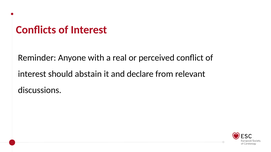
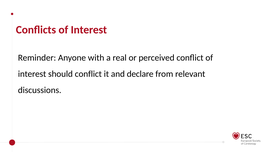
should abstain: abstain -> conflict
